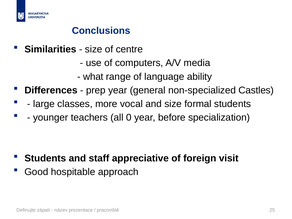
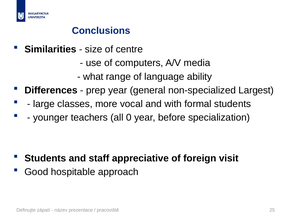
Castles: Castles -> Largest
and size: size -> with
